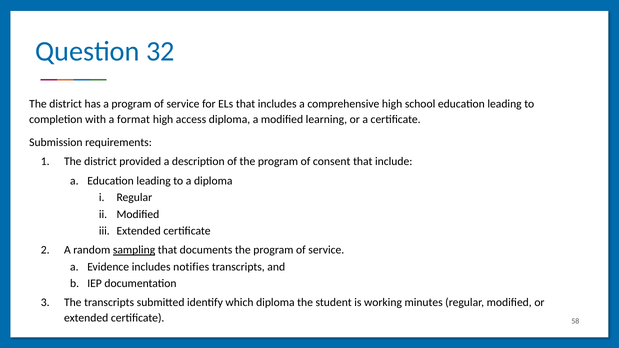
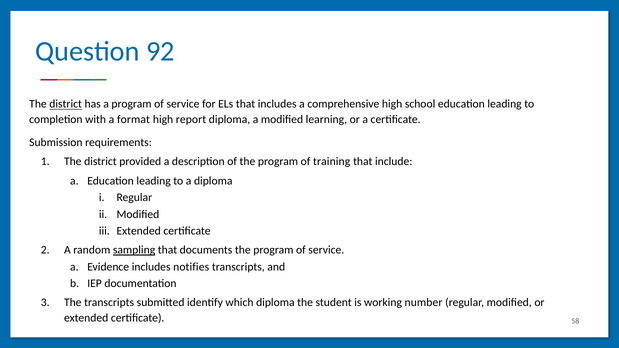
32: 32 -> 92
district at (66, 104) underline: none -> present
access: access -> report
consent: consent -> training
minutes: minutes -> number
